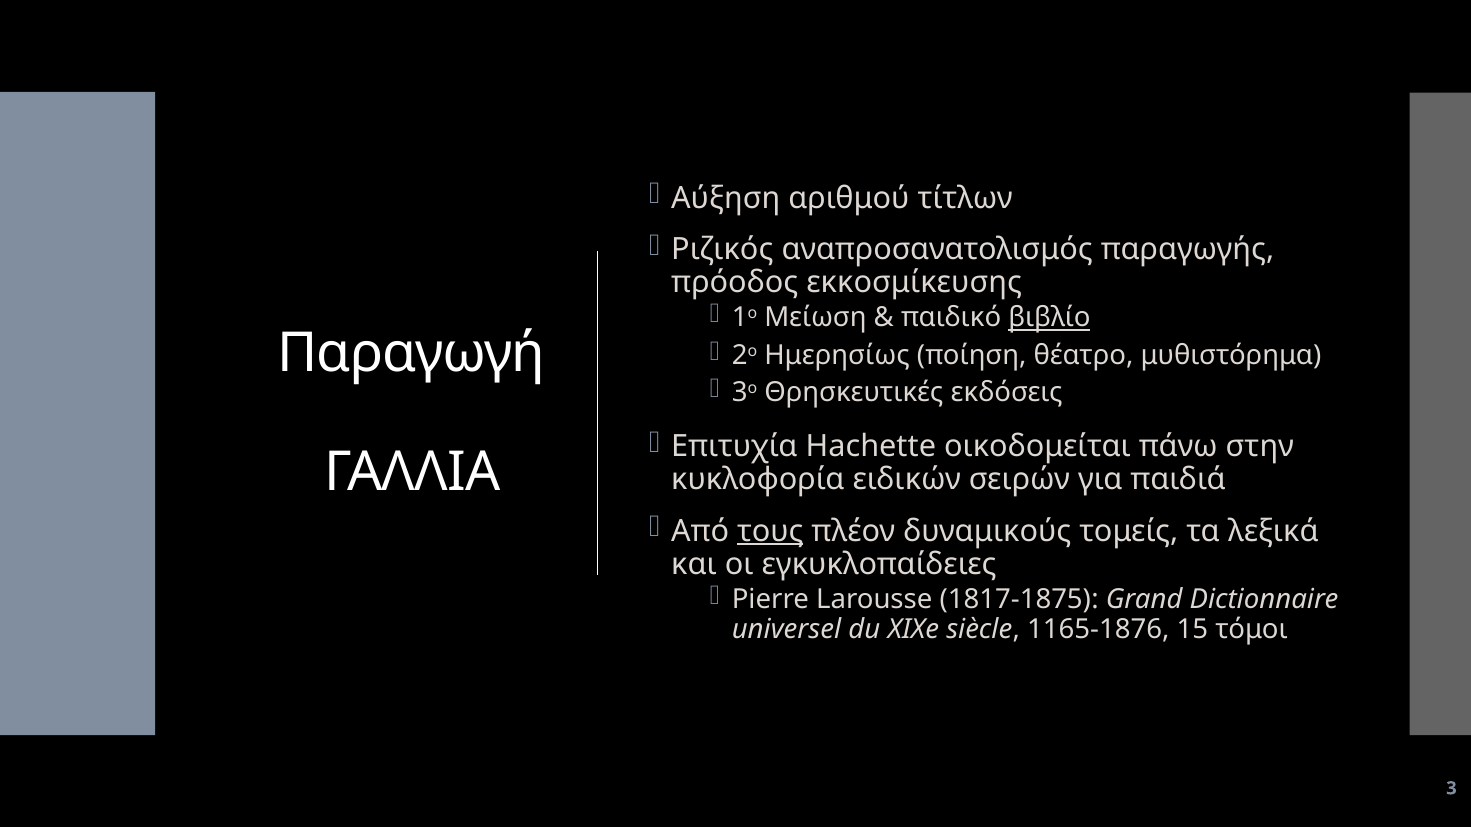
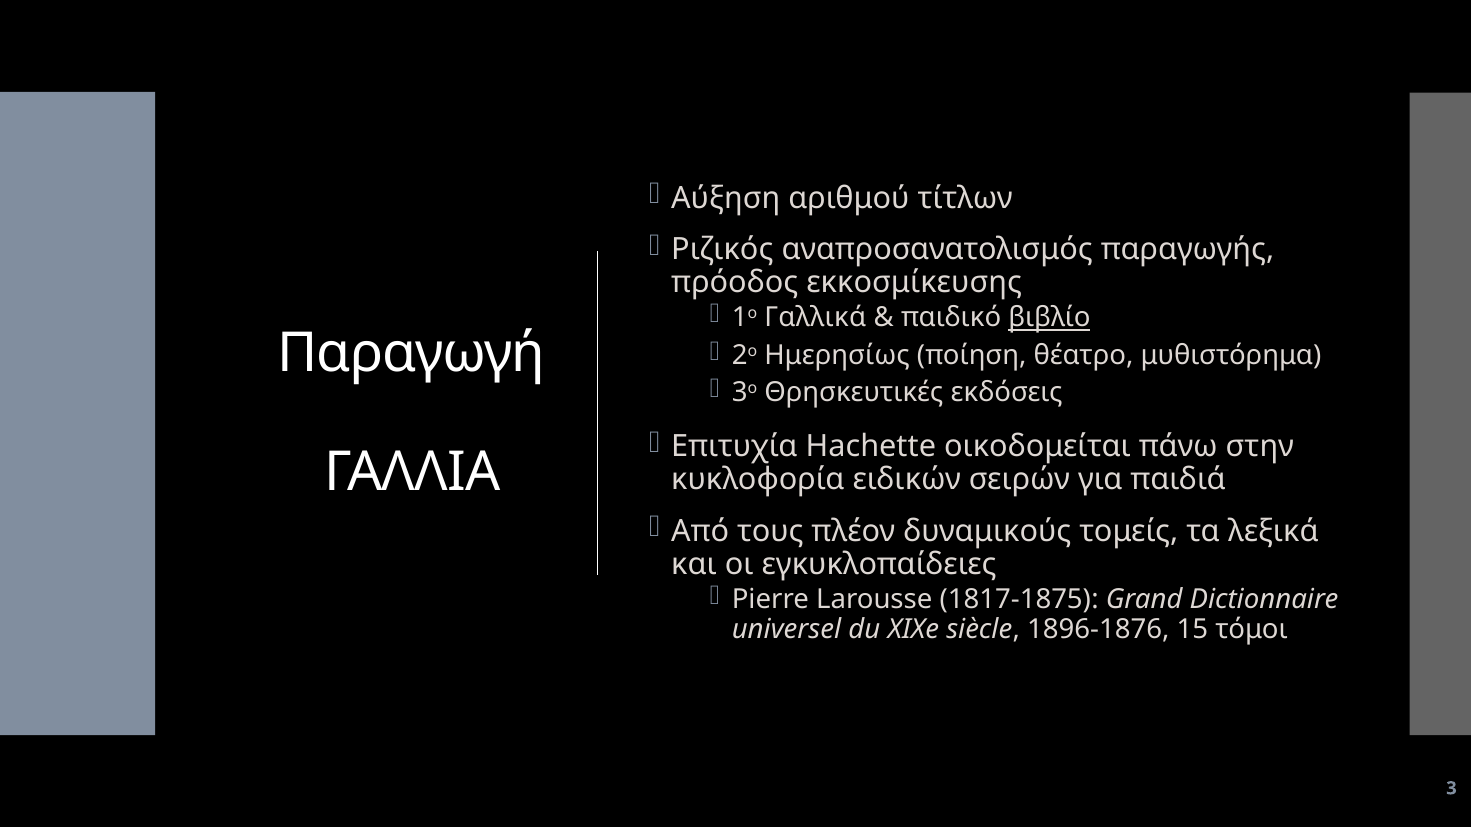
Μείωση: Μείωση -> Γαλλικά
τους underline: present -> none
1165-1876: 1165-1876 -> 1896-1876
